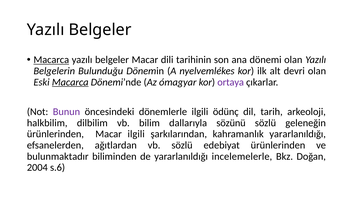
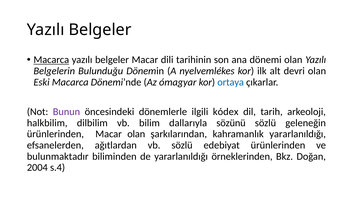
Macarca at (70, 82) underline: present -> none
ortaya colour: purple -> blue
ödünç: ödünç -> kódex
Macar ilgili: ilgili -> olan
incelemelerle: incelemelerle -> örneklerinden
s.6: s.6 -> s.4
